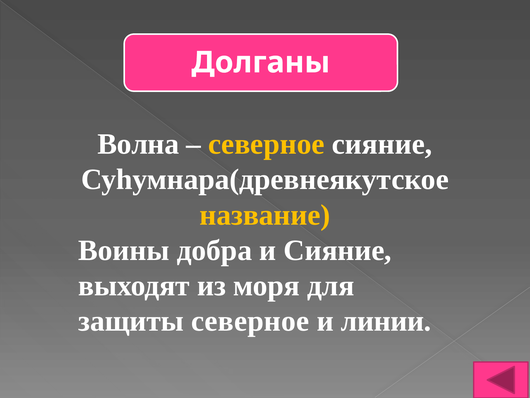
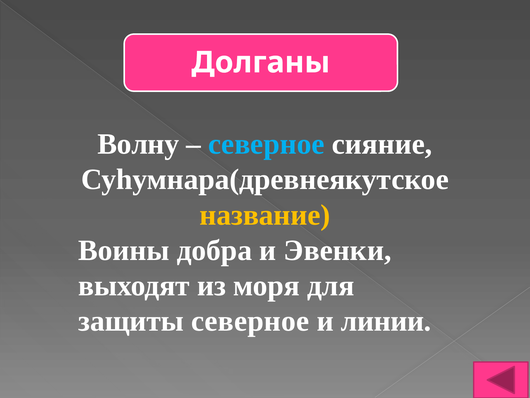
Волна: Волна -> Волну
северное at (266, 144) colour: yellow -> light blue
и Сияние: Сияние -> Эвенки
